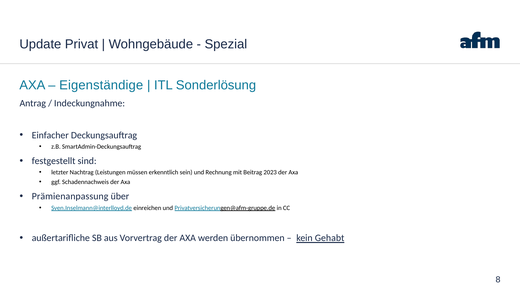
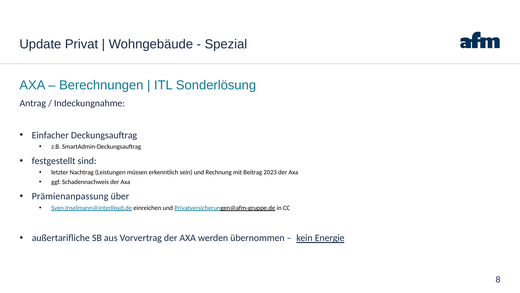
Eigenständige: Eigenständige -> Berechnungen
Gehabt: Gehabt -> Energie
